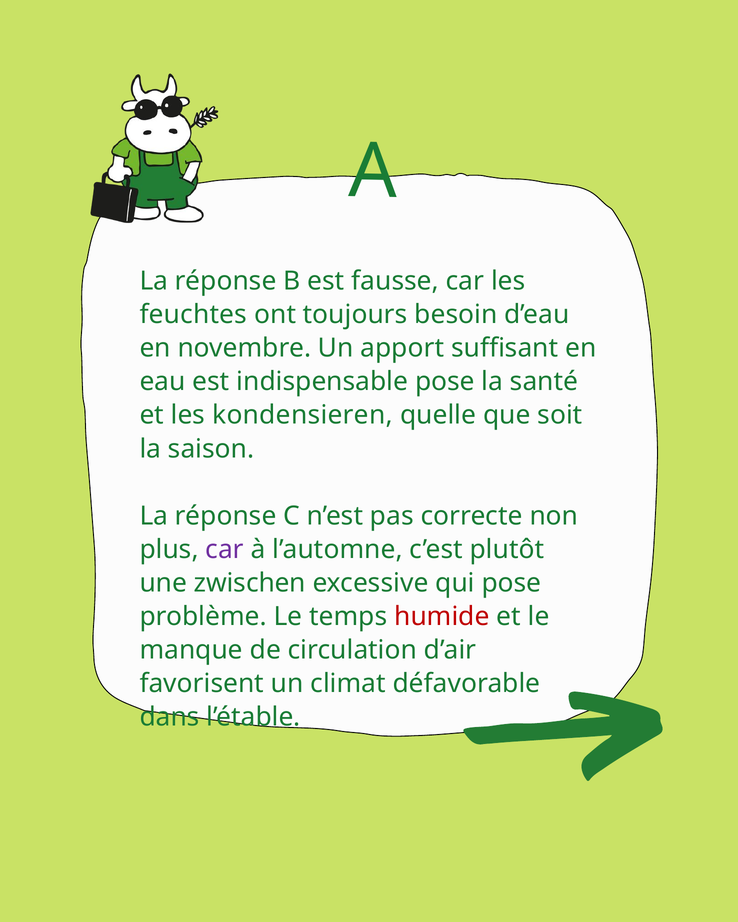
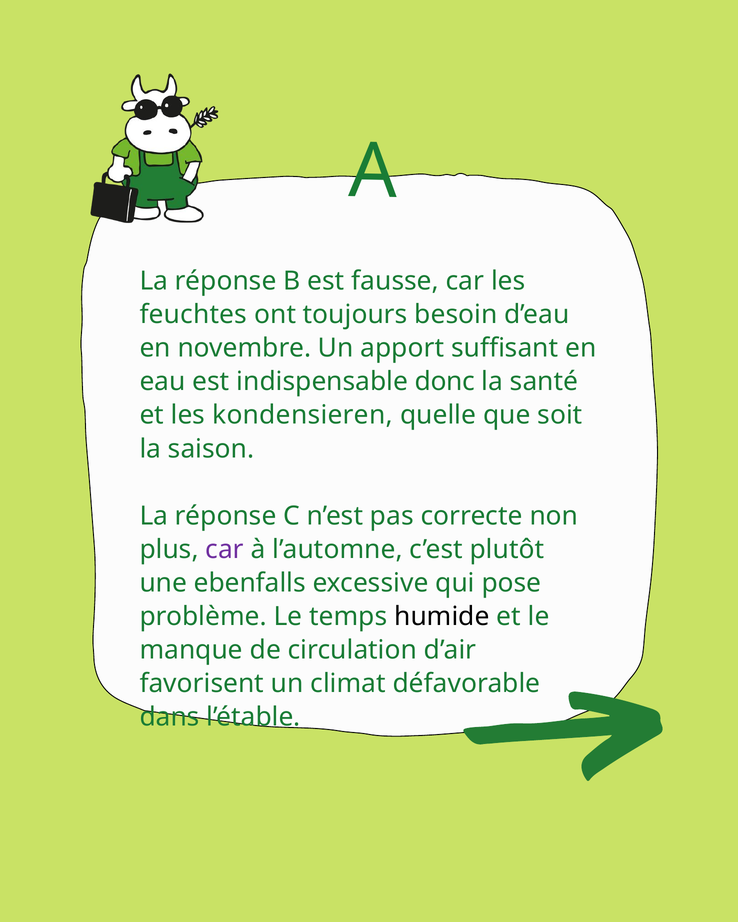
indispensable pose: pose -> donc
zwischen: zwischen -> ebenfalls
humide colour: red -> black
